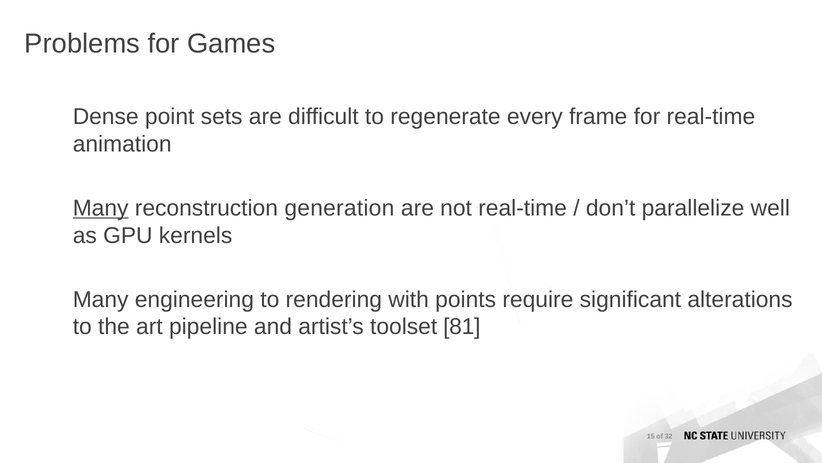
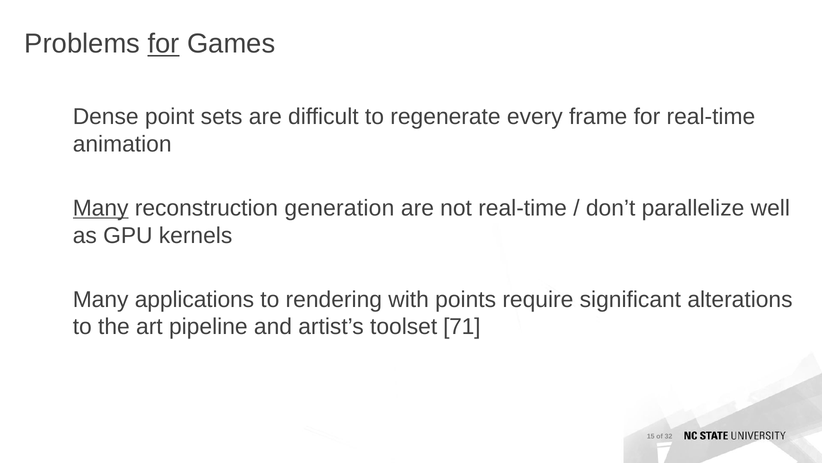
for at (164, 44) underline: none -> present
engineering: engineering -> applications
81: 81 -> 71
